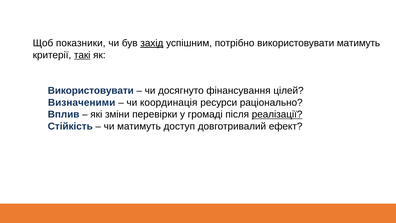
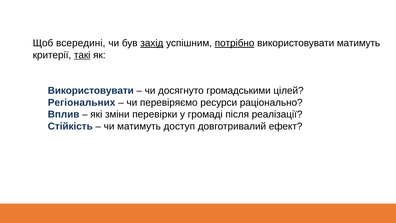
показники: показники -> всередині
потрібно underline: none -> present
фінансування: фінансування -> громадськими
Визначеними: Визначеними -> Регіональних
координація: координація -> перевіряємо
реалізації underline: present -> none
